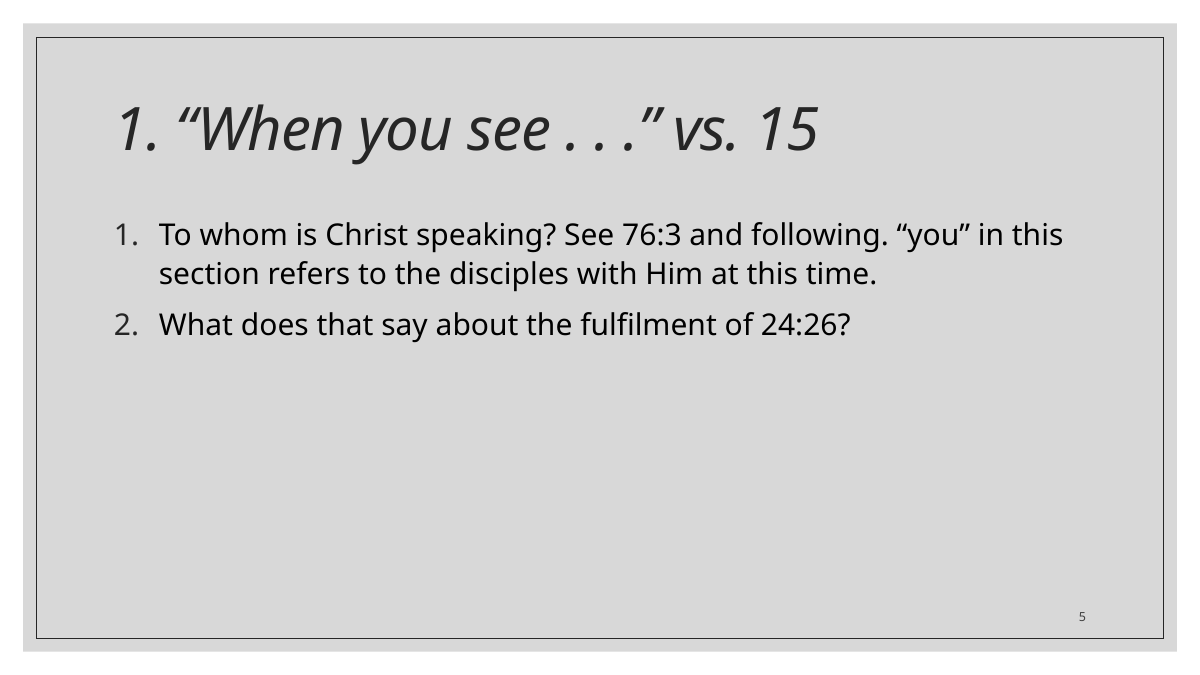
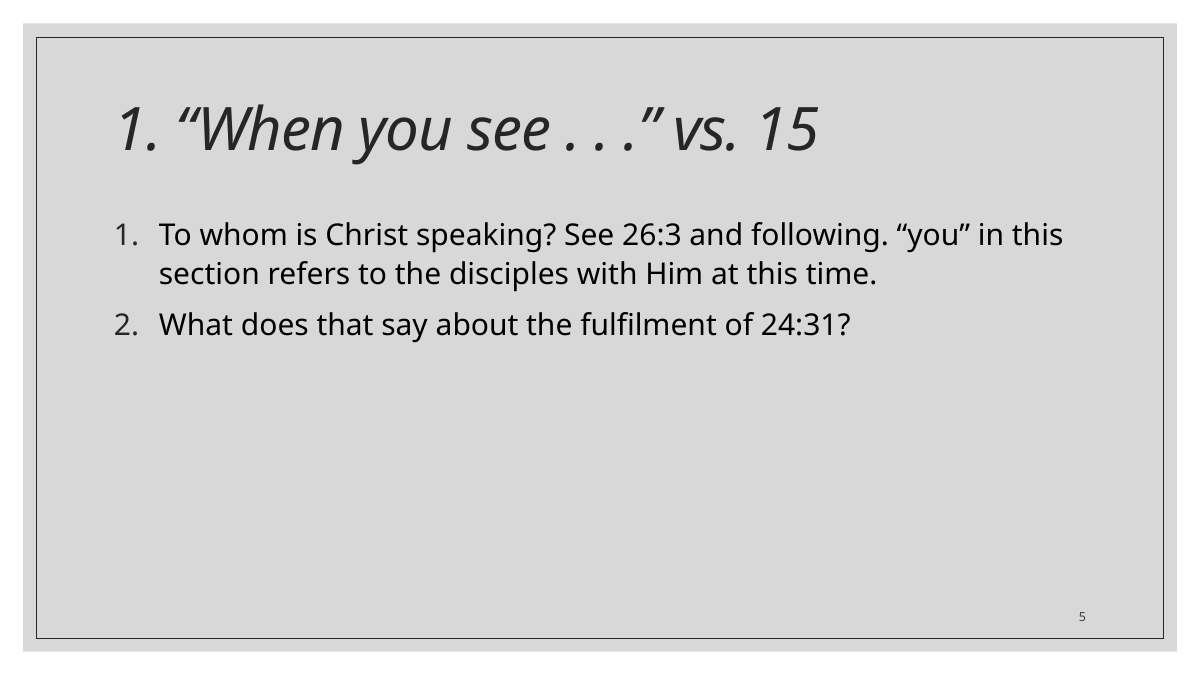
76:3: 76:3 -> 26:3
24:26: 24:26 -> 24:31
